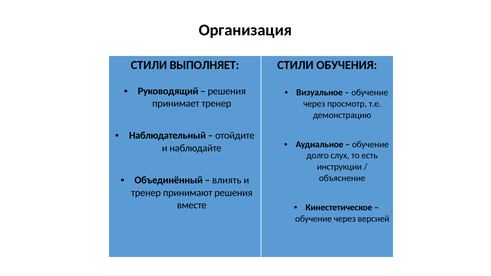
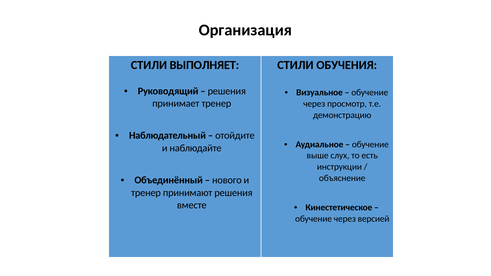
долго: долго -> выше
влиять: влиять -> нового
